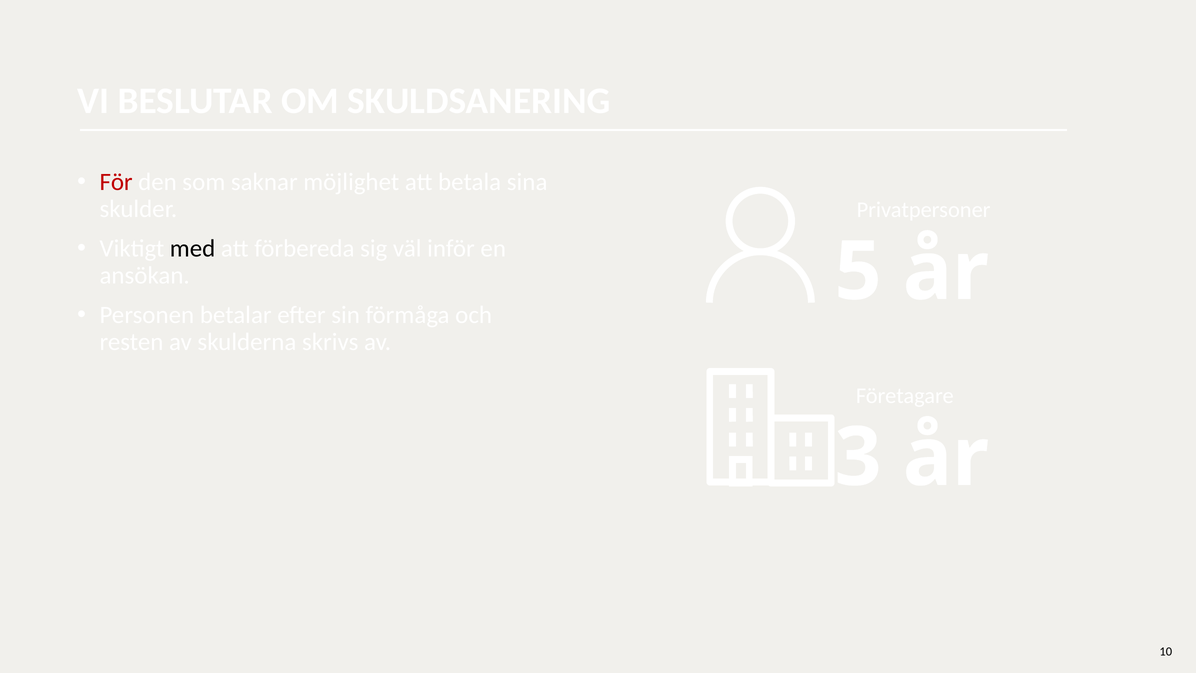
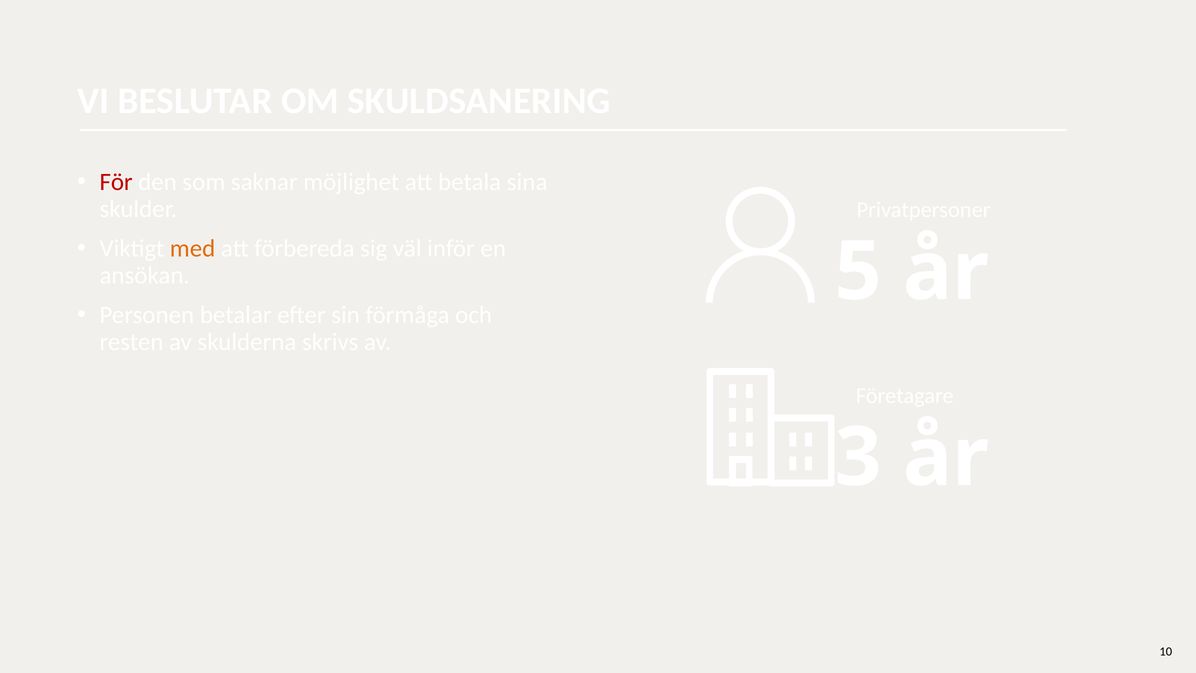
med colour: black -> orange
